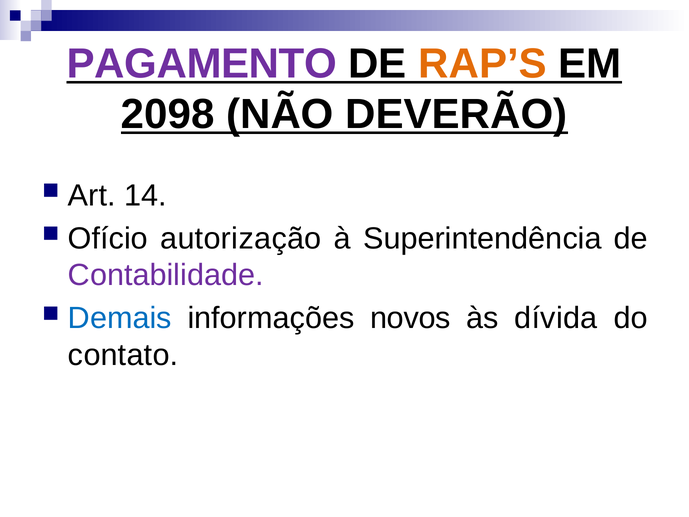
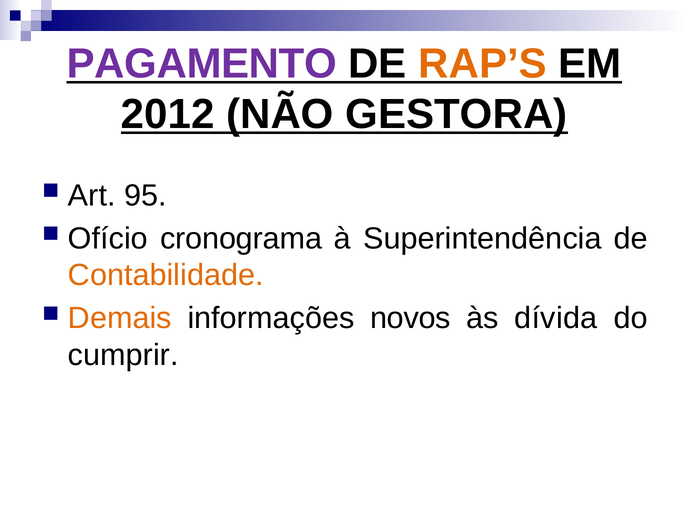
2098: 2098 -> 2012
DEVERÃO: DEVERÃO -> GESTORA
14: 14 -> 95
autorização: autorização -> cronograma
Contabilidade colour: purple -> orange
Demais colour: blue -> orange
contato: contato -> cumprir
